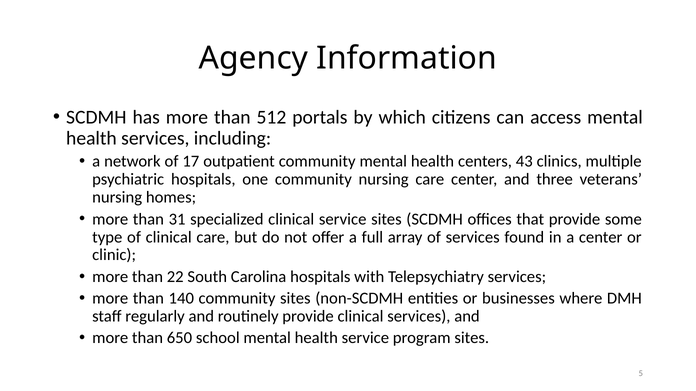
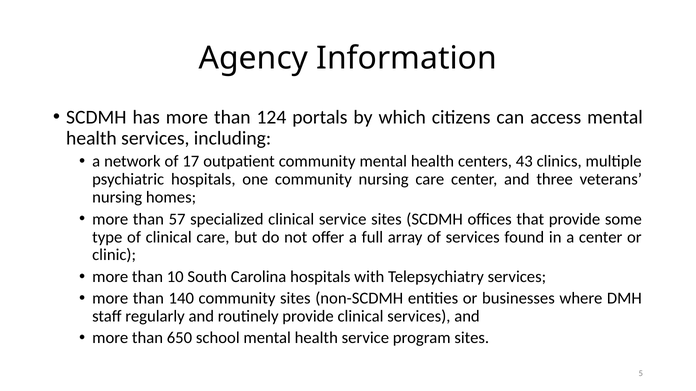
512: 512 -> 124
31: 31 -> 57
22: 22 -> 10
